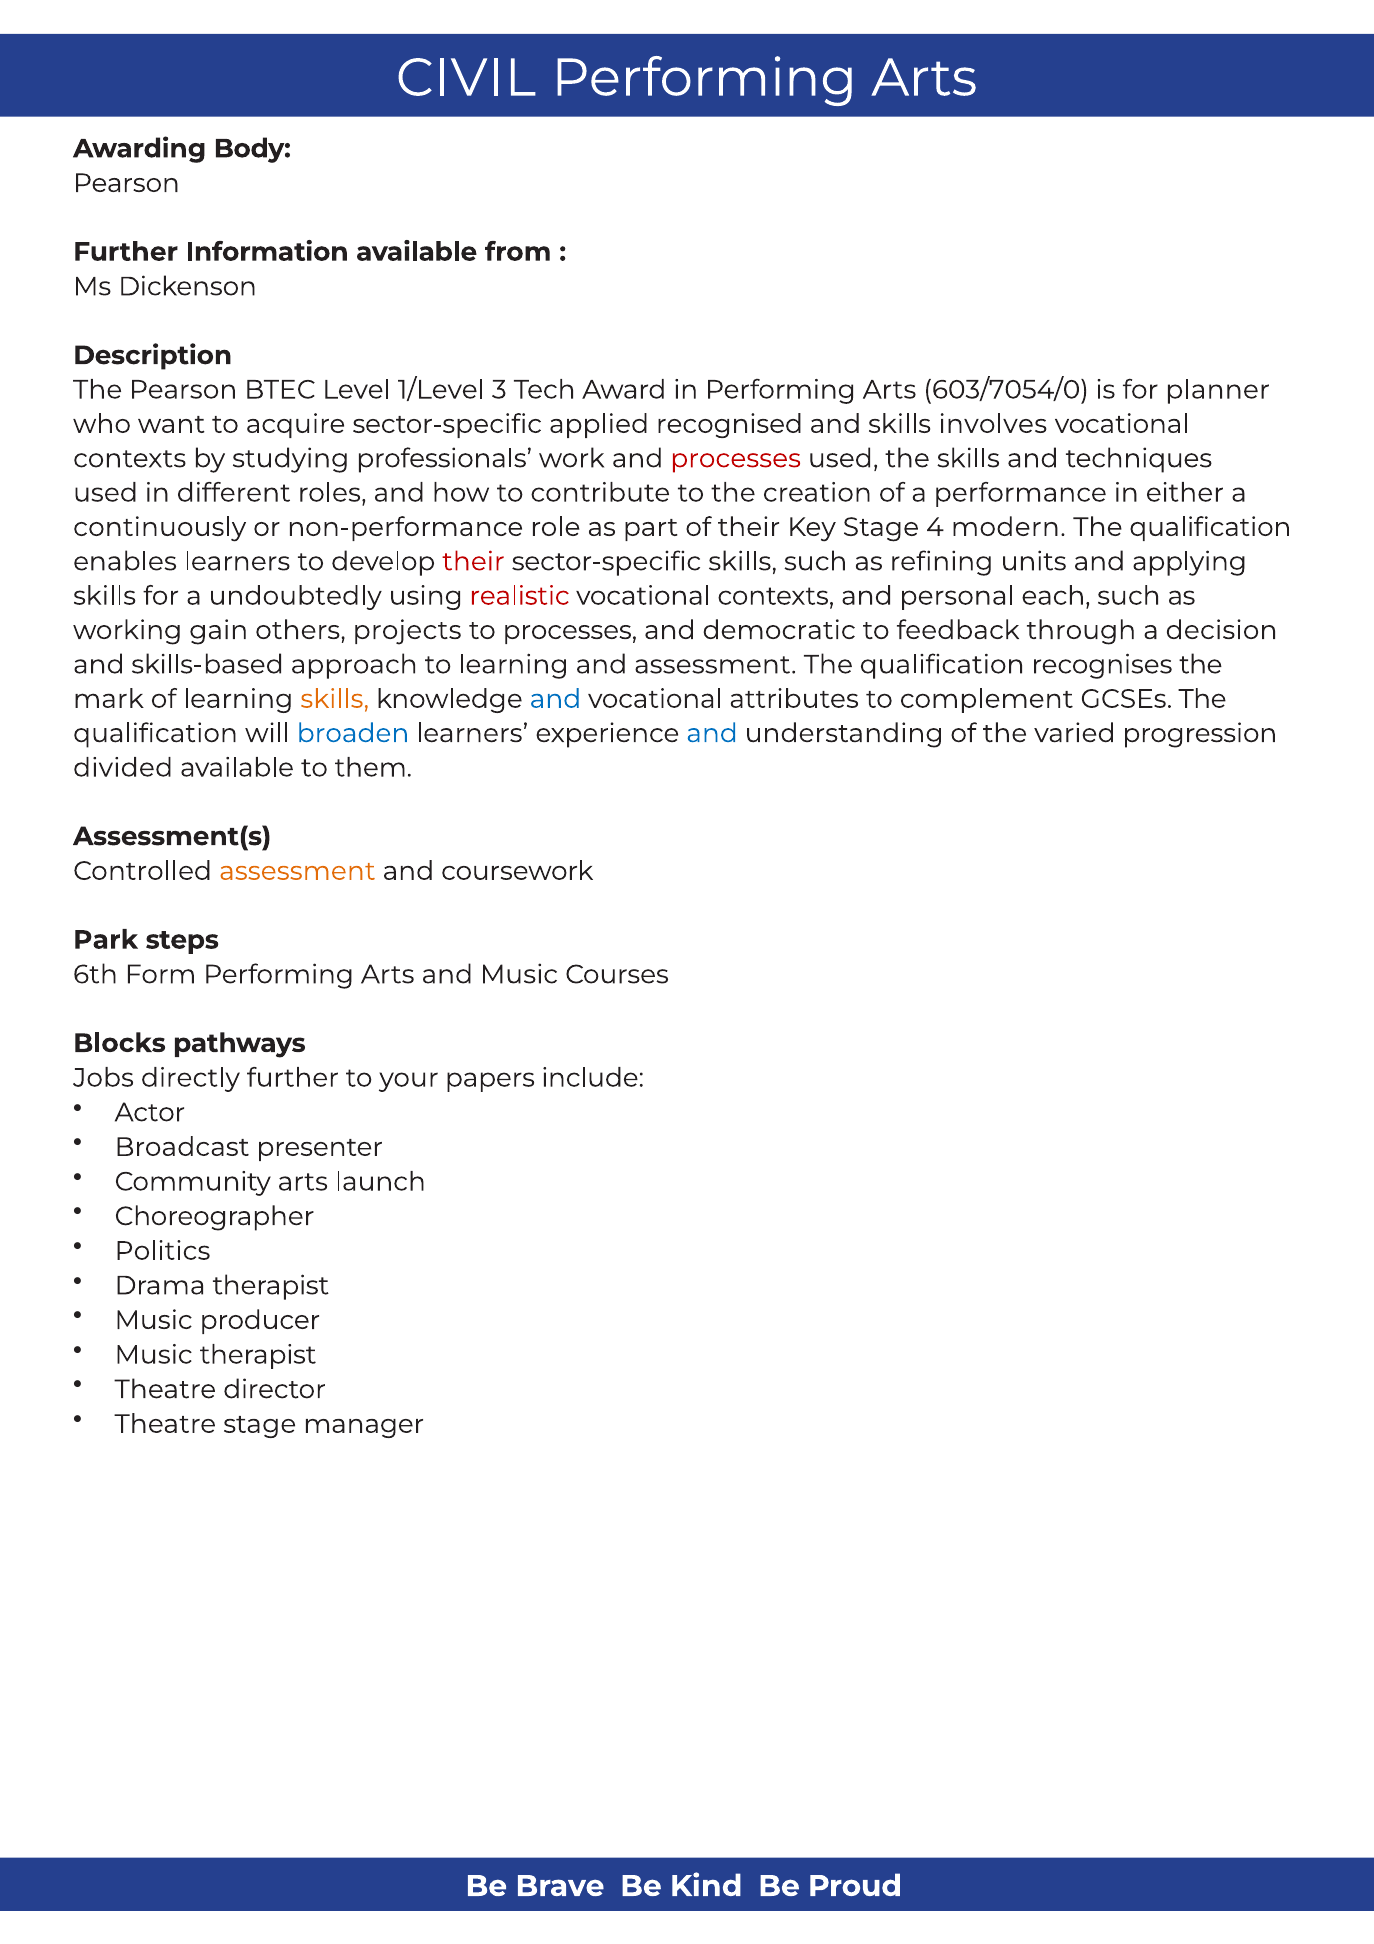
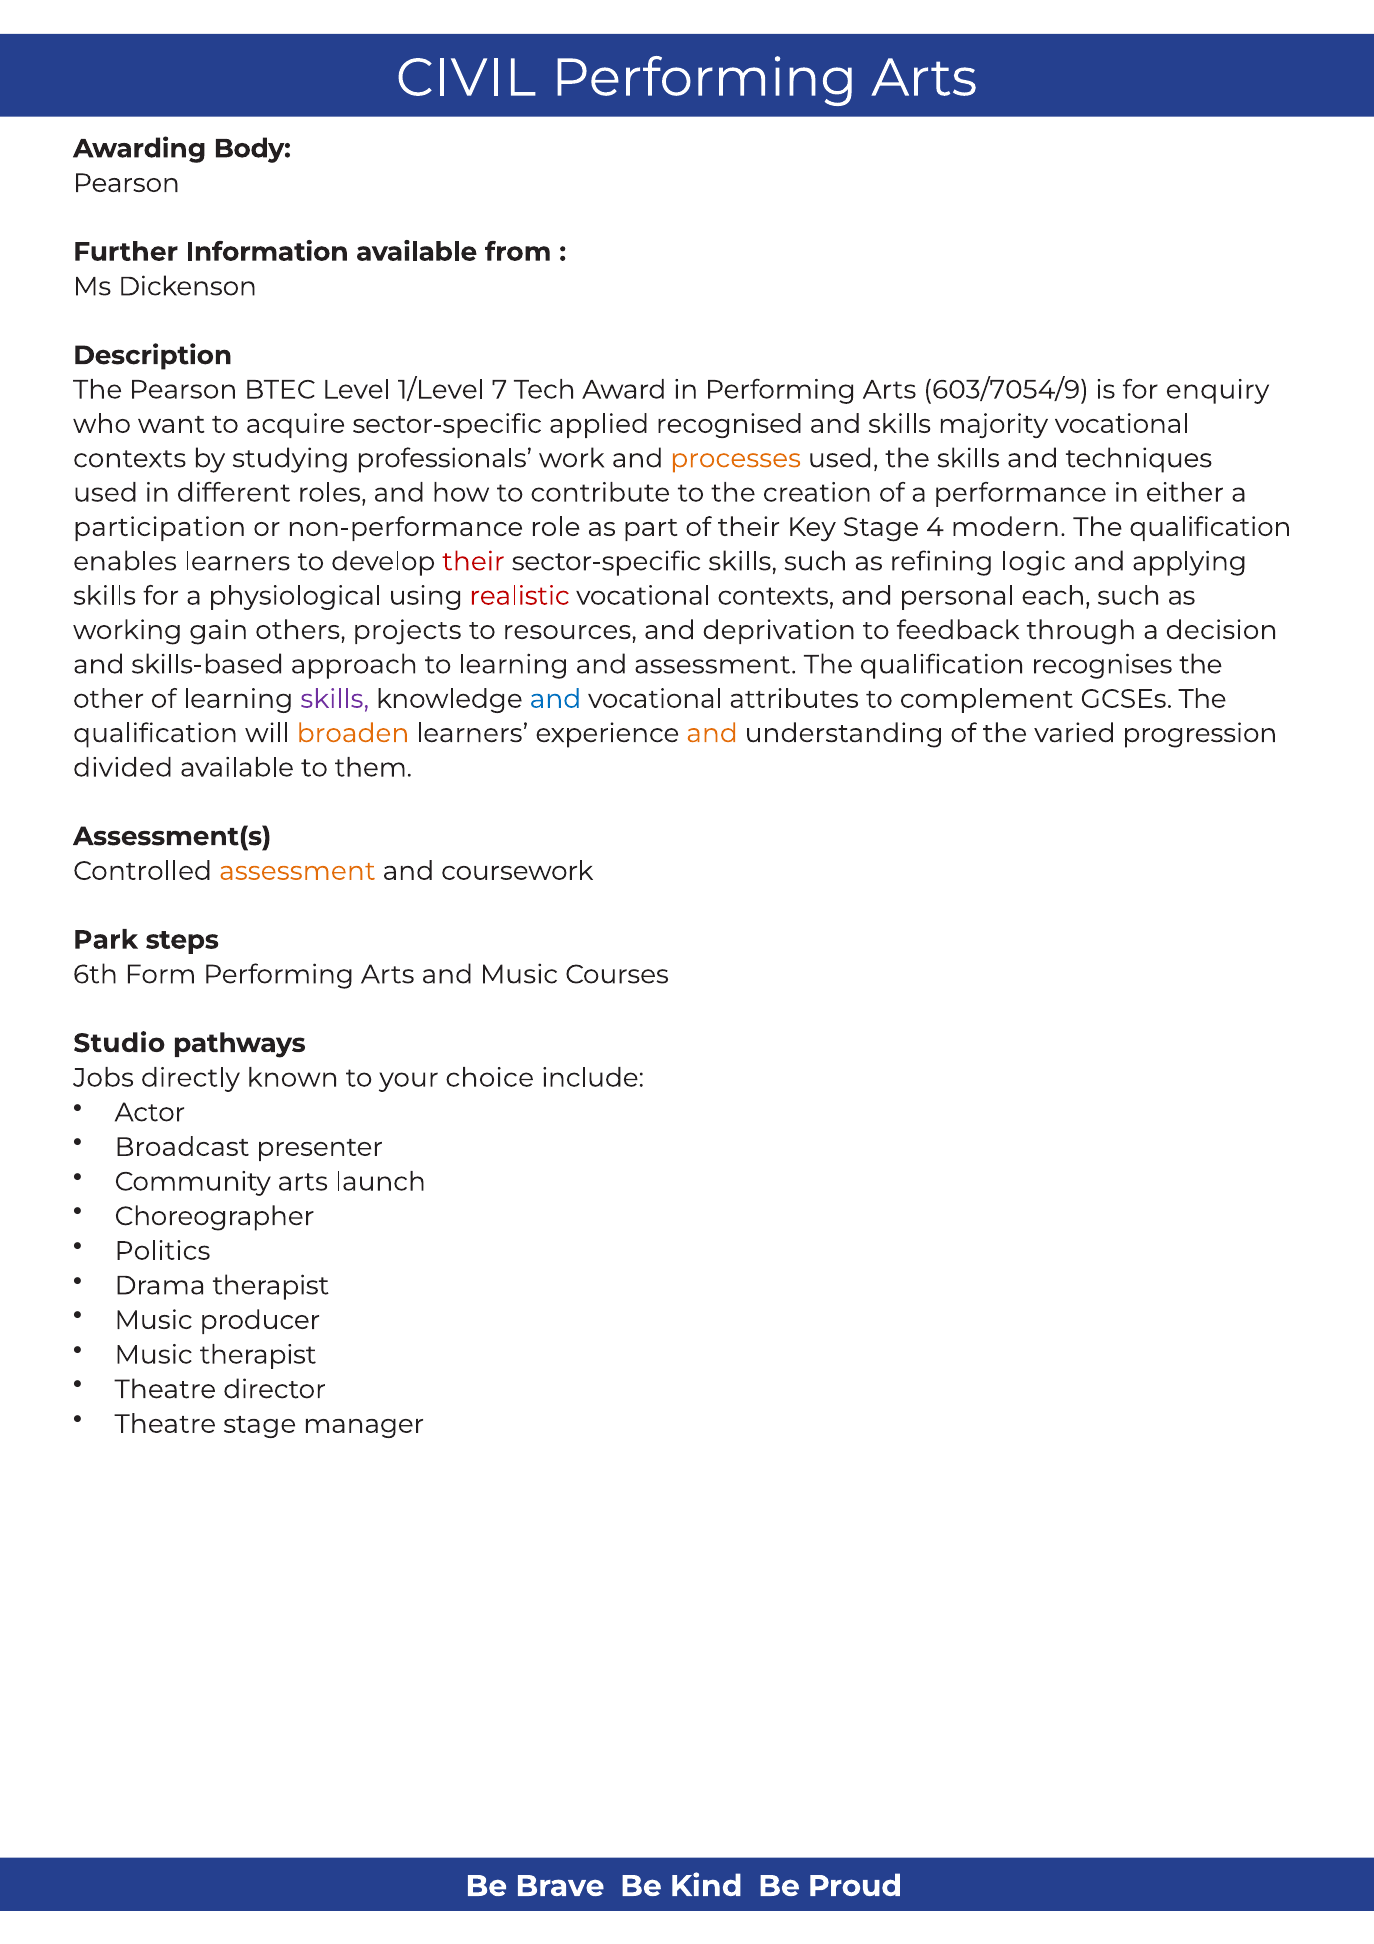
3: 3 -> 7
603/7054/0: 603/7054/0 -> 603/7054/9
planner: planner -> enquiry
involves: involves -> majority
processes at (736, 459) colour: red -> orange
continuously: continuously -> participation
units: units -> logic
undoubtedly: undoubtedly -> physiological
to processes: processes -> resources
democratic: democratic -> deprivation
mark: mark -> other
skills at (335, 699) colour: orange -> purple
broaden colour: blue -> orange
and at (712, 734) colour: blue -> orange
Blocks: Blocks -> Studio
directly further: further -> known
papers: papers -> choice
